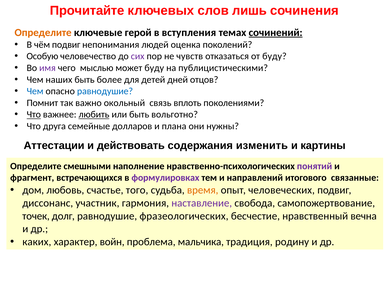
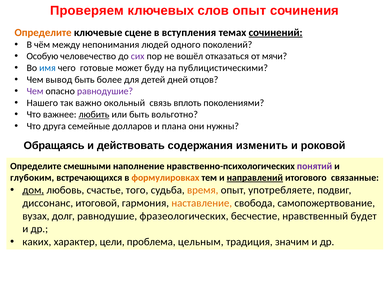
Прочитайте: Прочитайте -> Проверяем
слов лишь: лишь -> опыт
герой: герой -> сцене
чём подвиг: подвиг -> между
оценка: оценка -> одного
чувств: чувств -> вошёл
от буду: буду -> мячи
имя colour: purple -> blue
мыслью: мыслью -> готовые
наших: наших -> вывод
Чем at (35, 91) colour: blue -> purple
равнодушие at (105, 91) colour: blue -> purple
Помнит: Помнит -> Нашего
Что at (34, 115) underline: present -> none
Аттестации: Аттестации -> Обращаясь
картины: картины -> роковой
фрагмент: фрагмент -> глубоким
формулировках colour: purple -> orange
направлений underline: none -> present
дом underline: none -> present
человеческих: человеческих -> употребляете
участник: участник -> итоговой
наставление colour: purple -> orange
точек: точек -> вузах
вечна: вечна -> будет
войн: войн -> цели
мальчика: мальчика -> цельным
родину: родину -> значим
